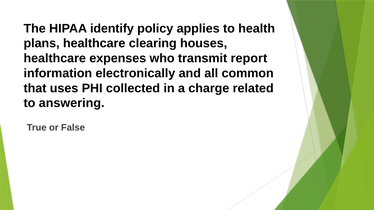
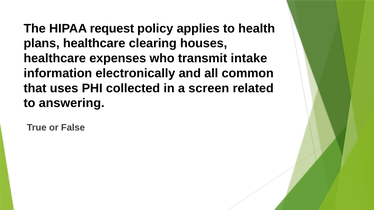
identify: identify -> request
report: report -> intake
charge: charge -> screen
